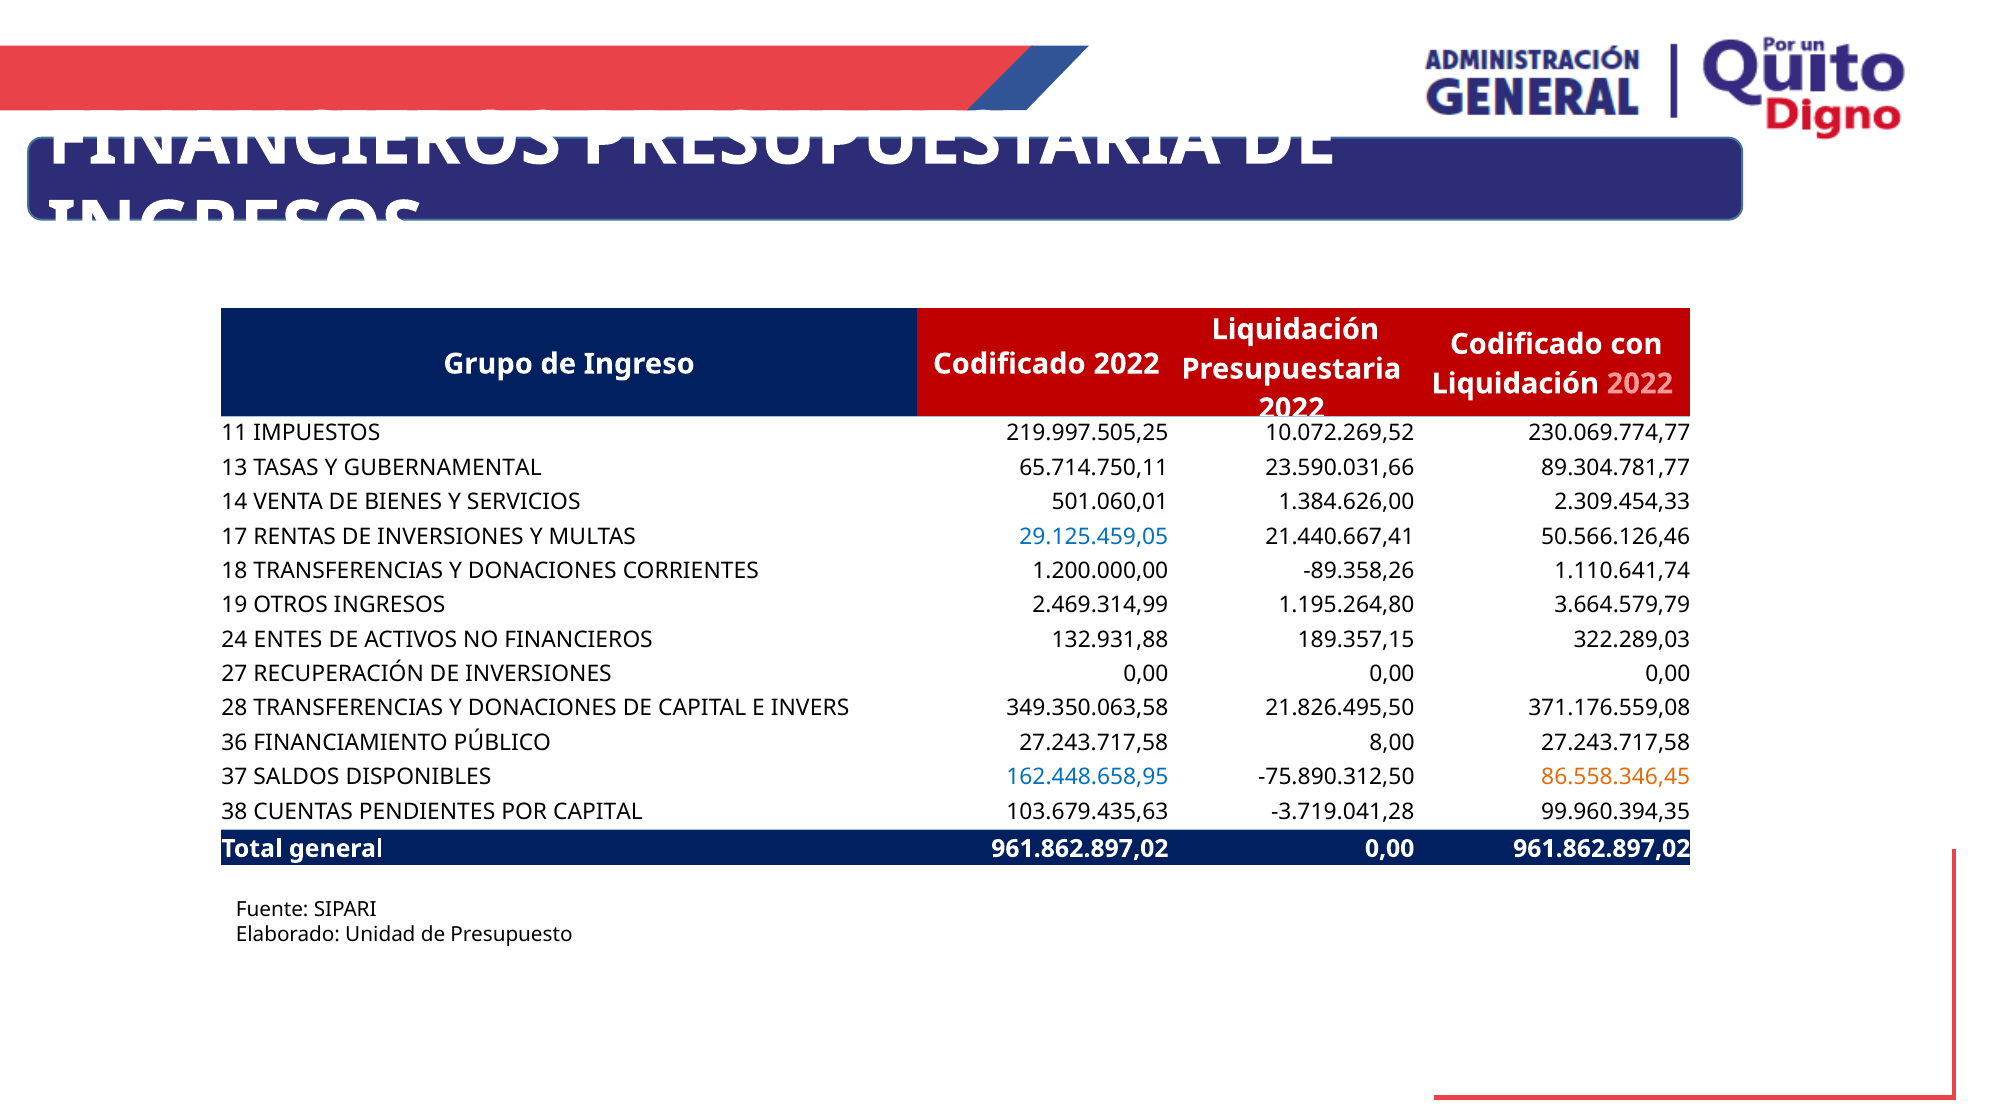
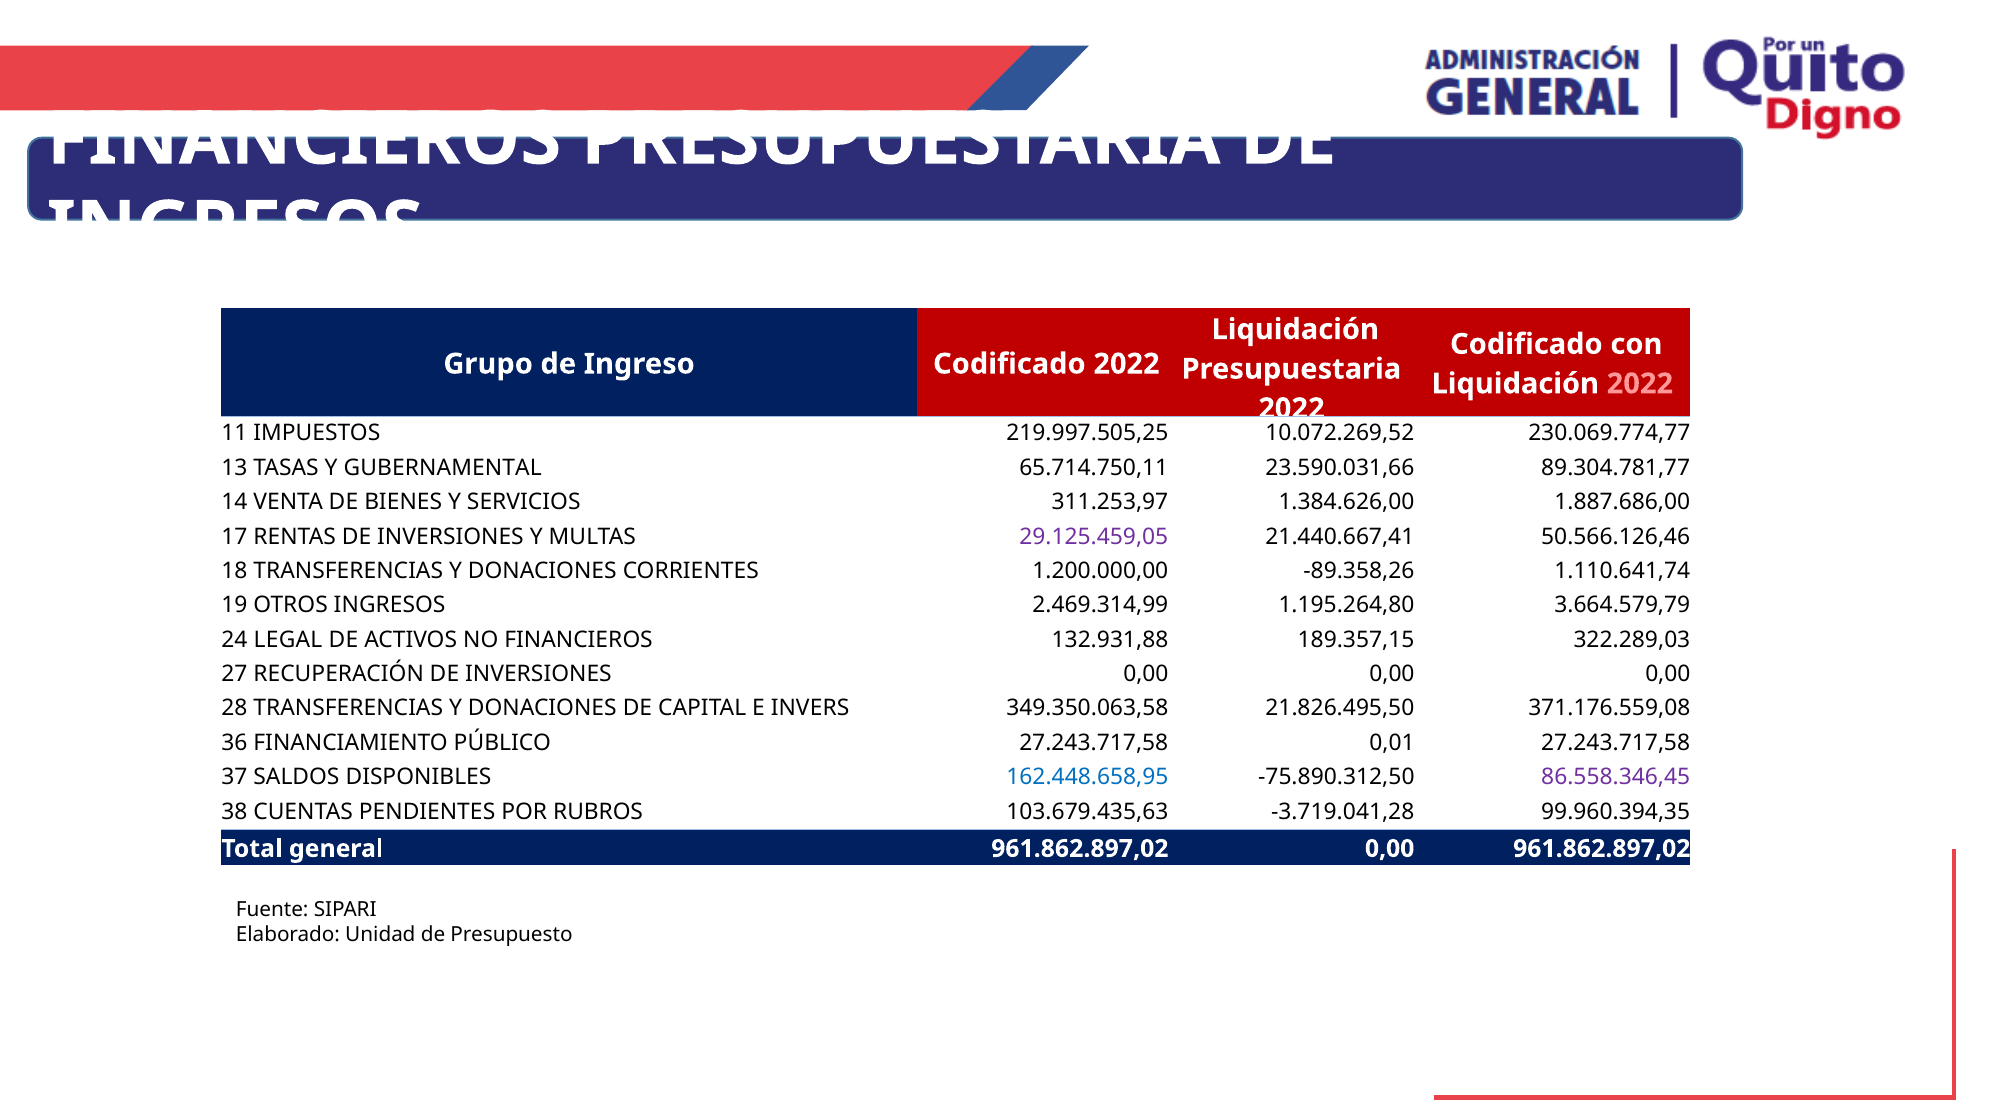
501.060,01: 501.060,01 -> 311.253,97
2.309.454,33: 2.309.454,33 -> 1.887.686,00
29.125.459,05 colour: blue -> purple
ENTES: ENTES -> LEGAL
8,00: 8,00 -> 0,01
86.558.346,45 colour: orange -> purple
POR CAPITAL: CAPITAL -> RUBROS
